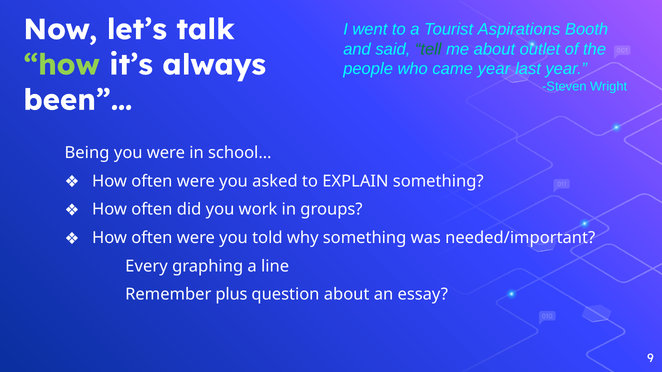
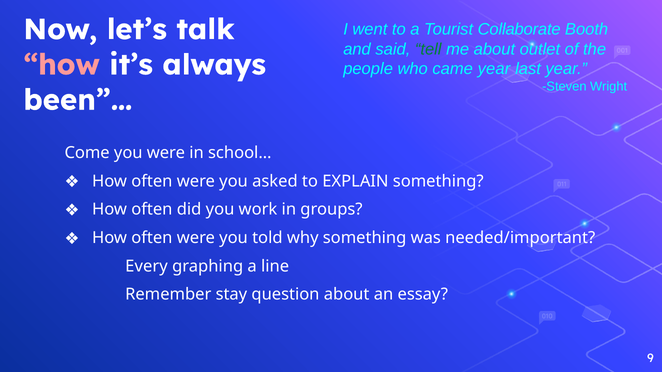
Aspirations: Aspirations -> Collaborate
how at (62, 65) colour: light green -> pink
Being: Being -> Come
plus: plus -> stay
